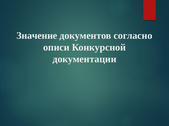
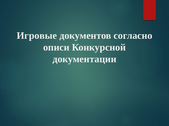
Значение: Значение -> Игровые
